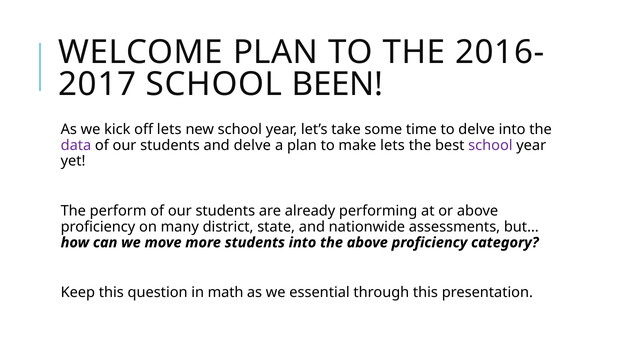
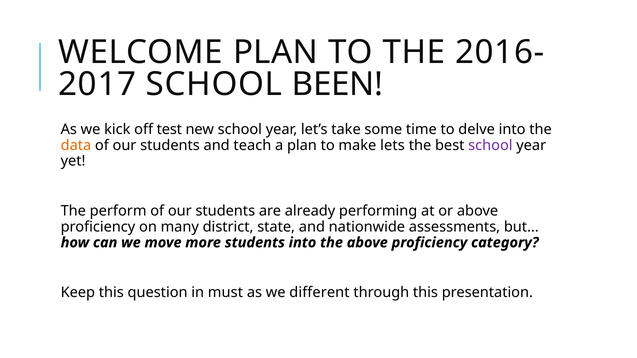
off lets: lets -> test
data colour: purple -> orange
and delve: delve -> teach
math: math -> must
essential: essential -> different
